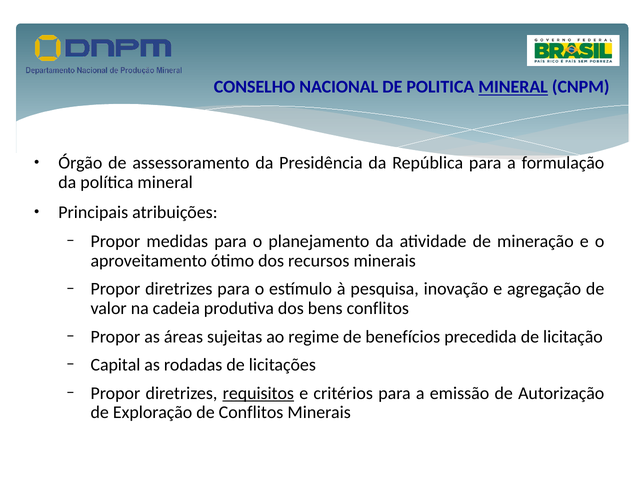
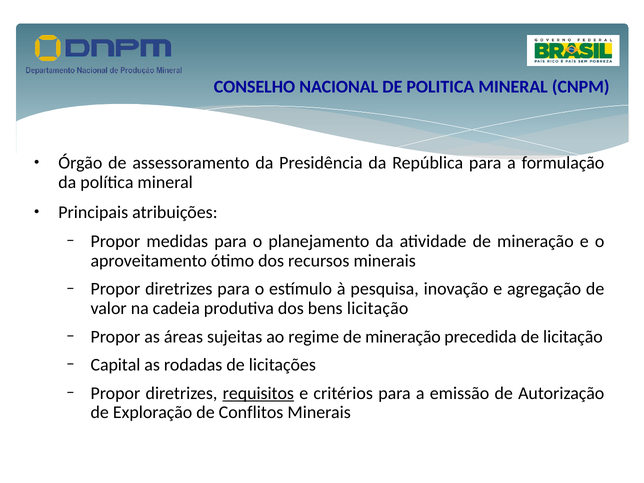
MINERAL at (513, 87) underline: present -> none
bens conflitos: conflitos -> licitação
regime de benefícios: benefícios -> mineração
